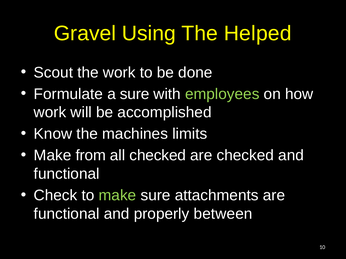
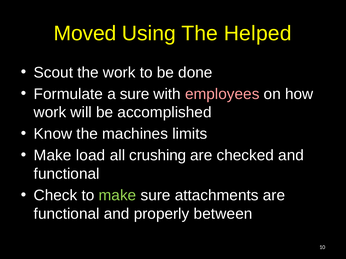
Gravel: Gravel -> Moved
employees colour: light green -> pink
from: from -> load
all checked: checked -> crushing
